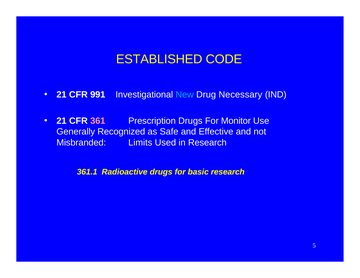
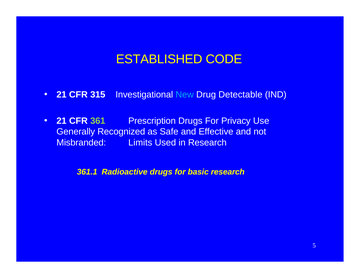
991: 991 -> 315
Necessary: Necessary -> Detectable
361 colour: pink -> light green
Monitor: Monitor -> Privacy
